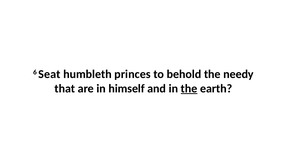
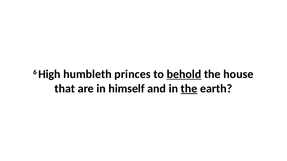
Seat: Seat -> High
behold underline: none -> present
needy: needy -> house
